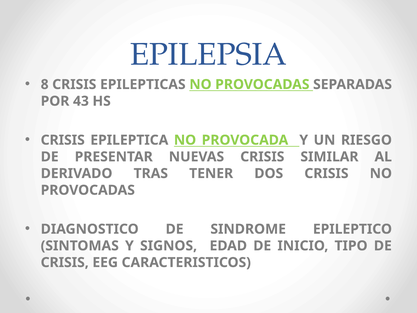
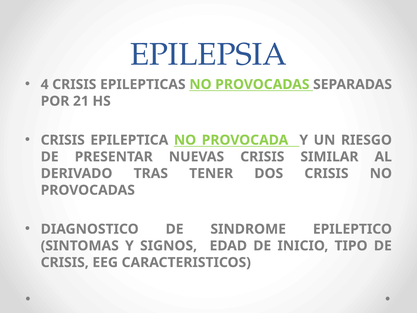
8: 8 -> 4
43: 43 -> 21
